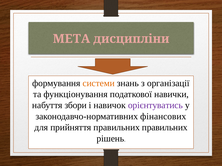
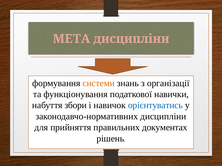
орієнтуватись colour: purple -> blue
законодавчо-нормативних фінансових: фінансових -> дисципліни
правильних правильних: правильних -> документах
